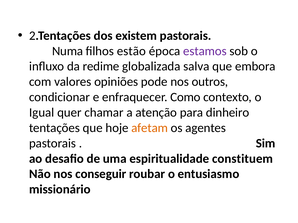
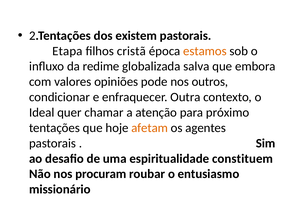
Numa: Numa -> Etapa
estão: estão -> cristã
estamos colour: purple -> orange
Como: Como -> Outra
Igual: Igual -> Ideal
dinheiro: dinheiro -> próximo
conseguir: conseguir -> procuram
